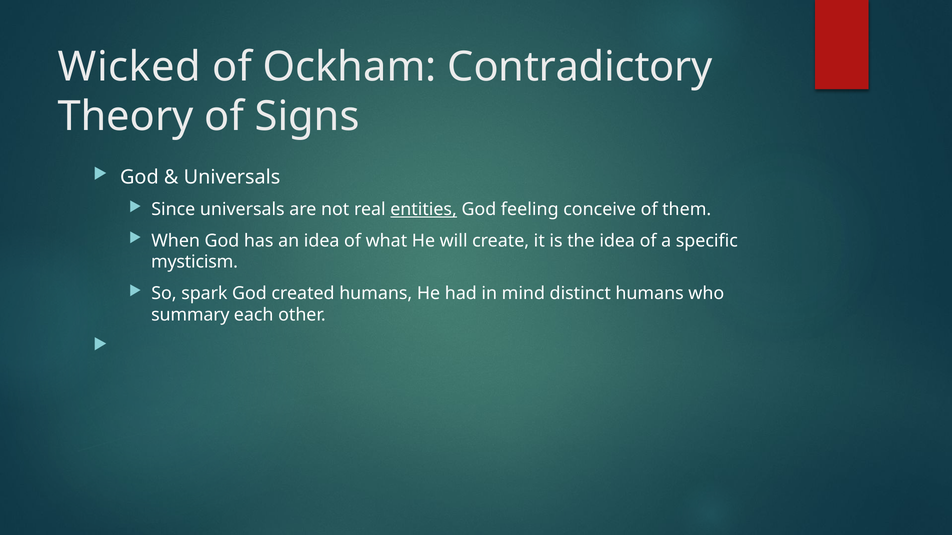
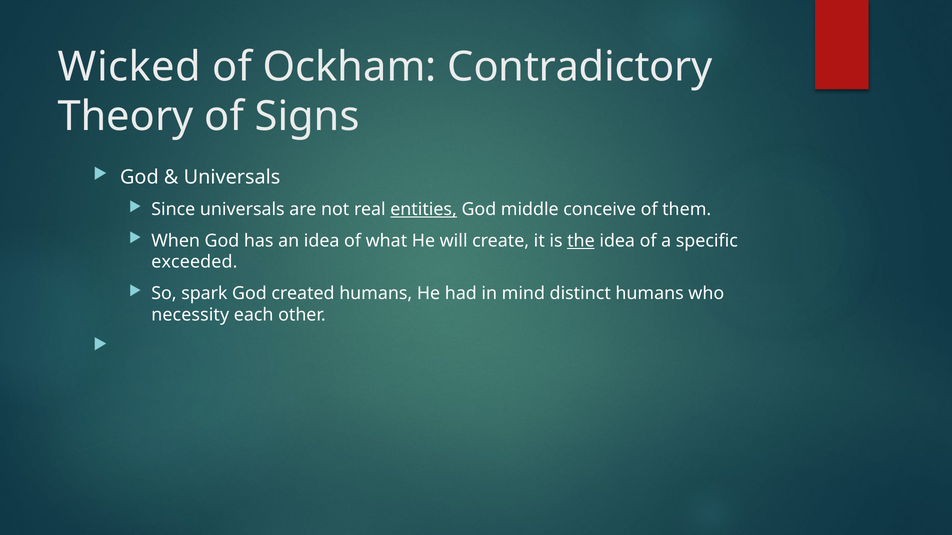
feeling: feeling -> middle
the underline: none -> present
mysticism: mysticism -> exceeded
summary: summary -> necessity
